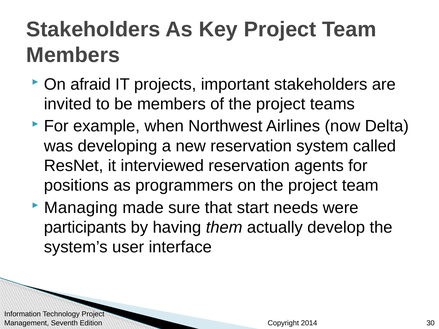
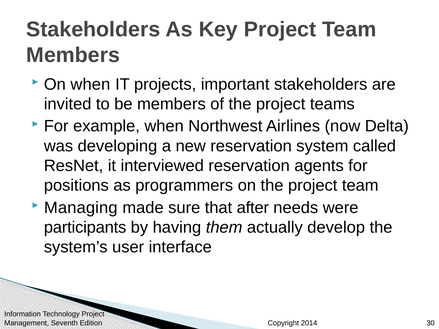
On afraid: afraid -> when
start: start -> after
